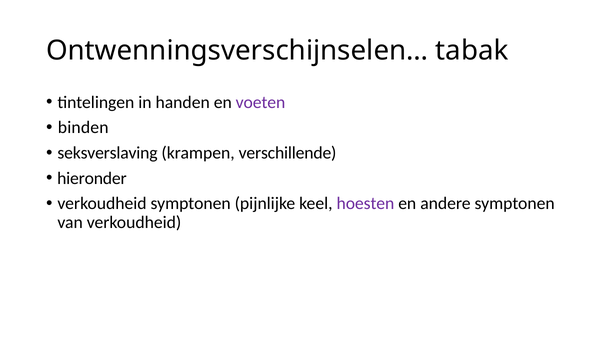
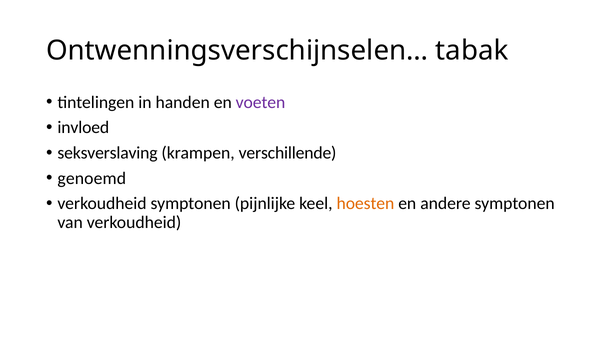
binden: binden -> invloed
hieronder: hieronder -> genoemd
hoesten colour: purple -> orange
